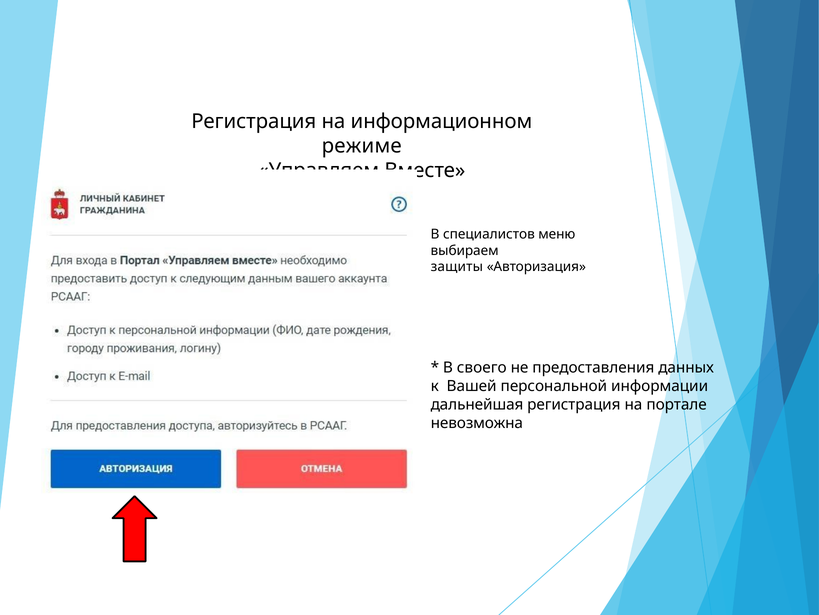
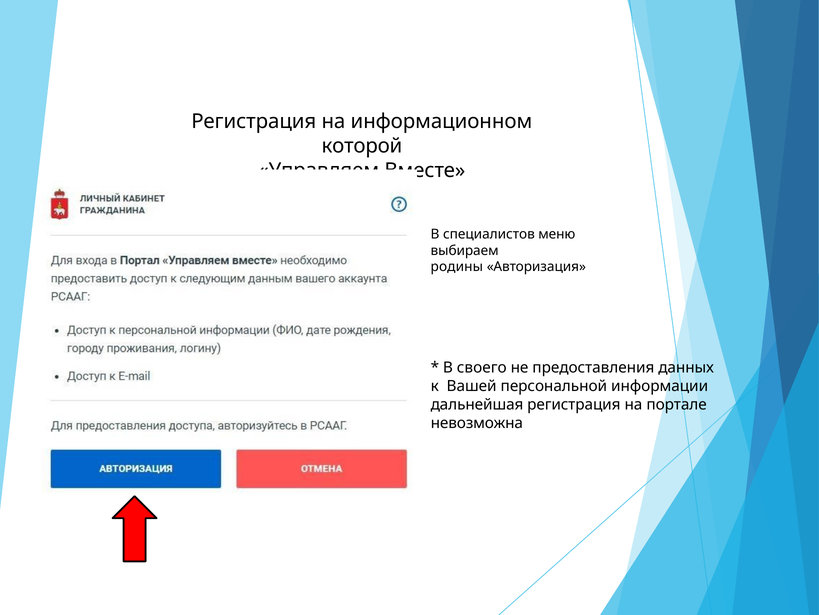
режиме: режиме -> которой
защиты: защиты -> родины
